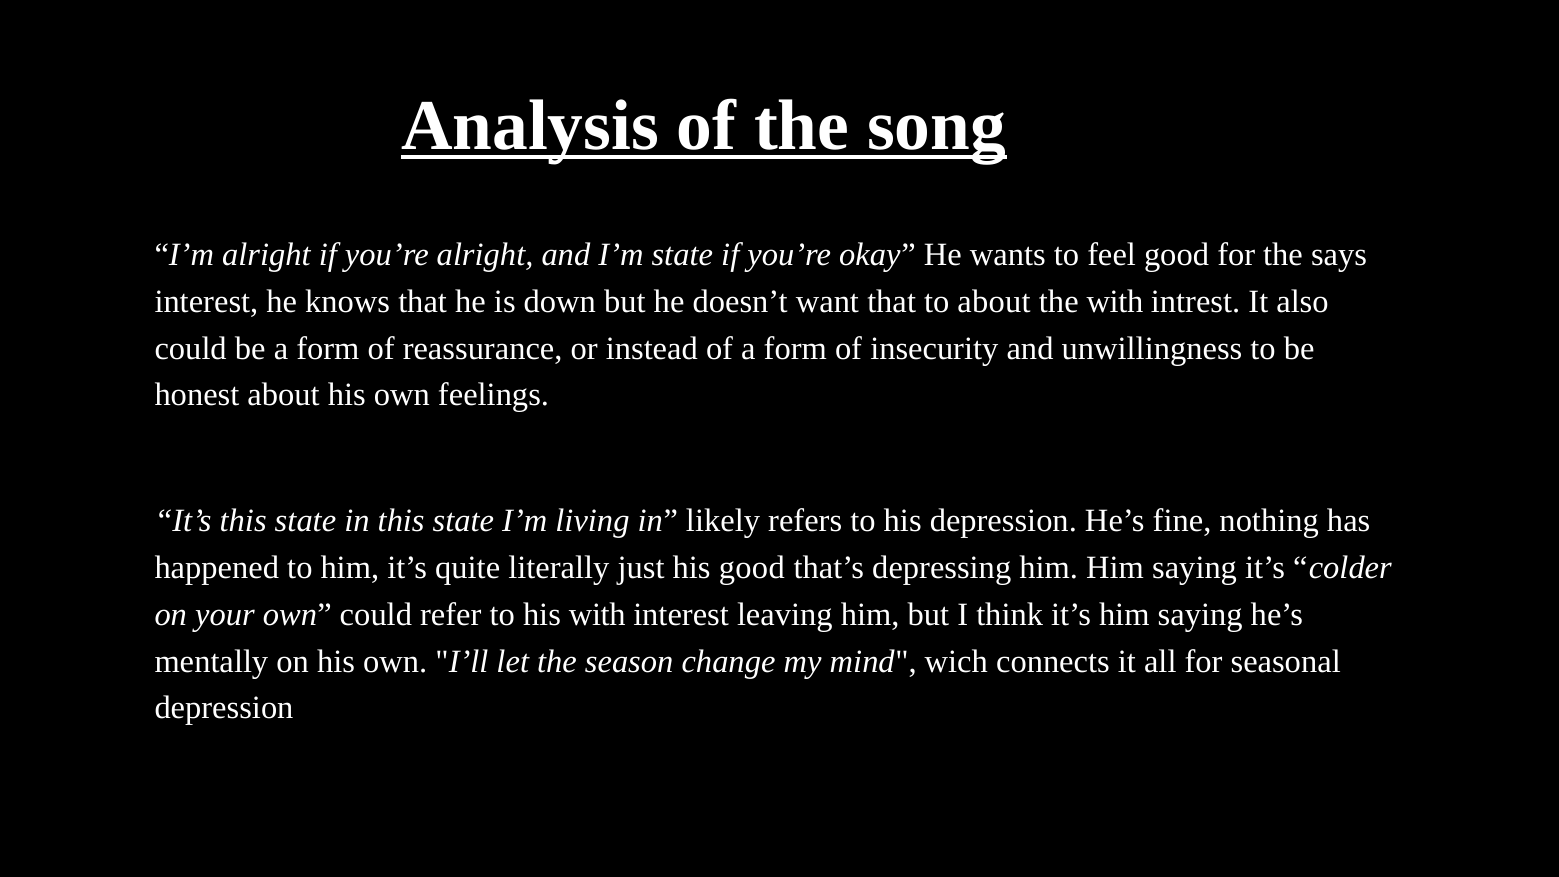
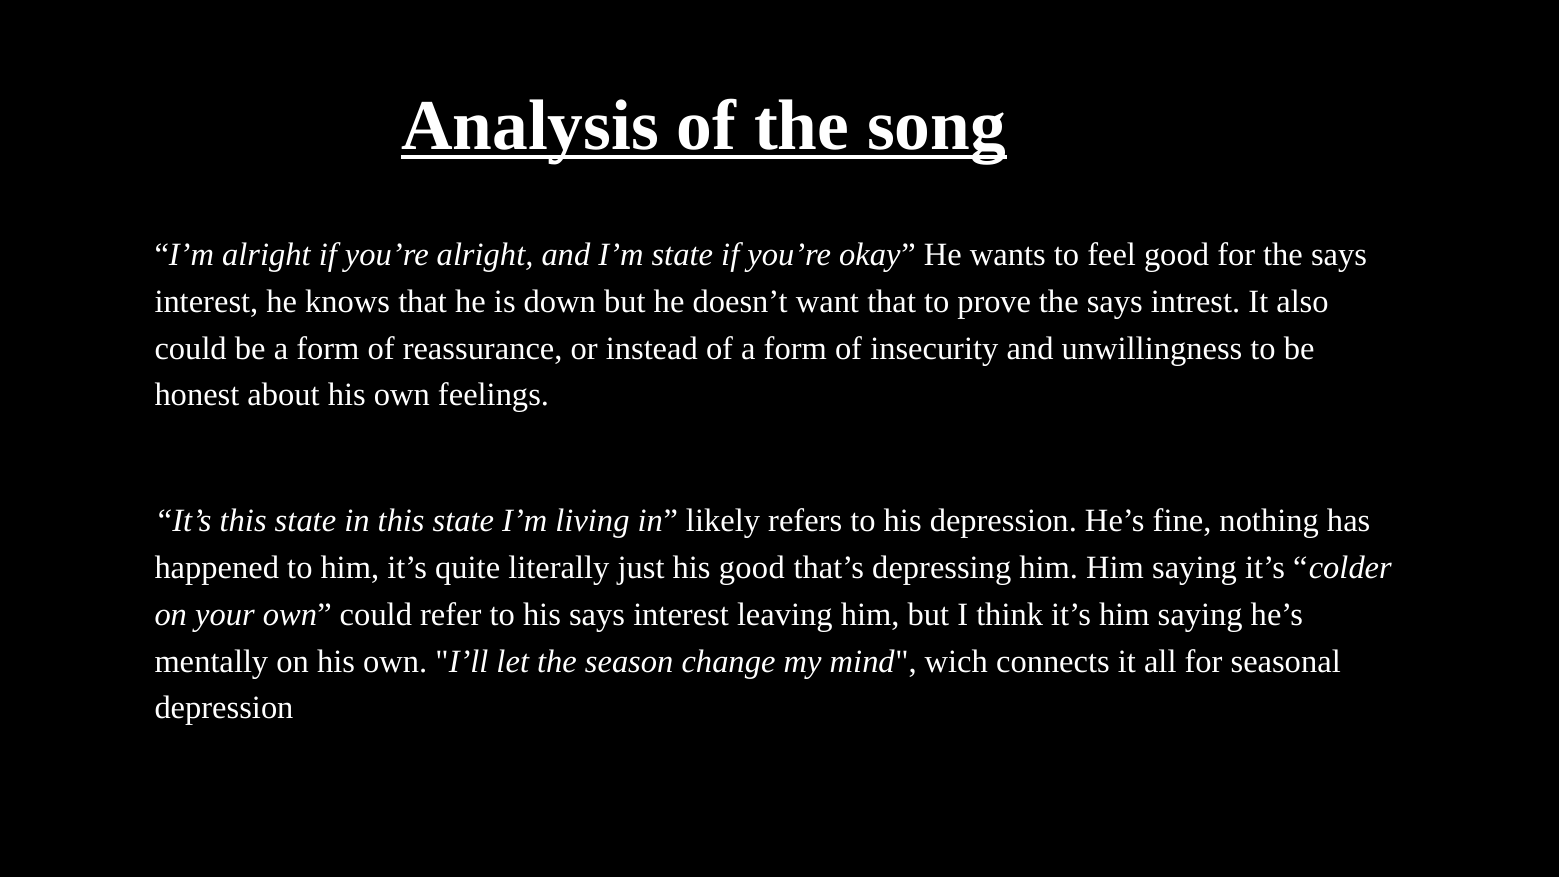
to about: about -> prove
with at (1115, 302): with -> says
his with: with -> says
